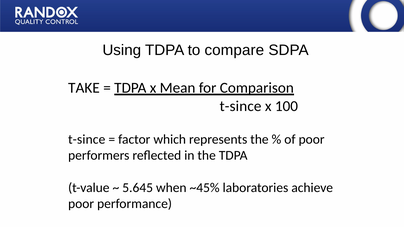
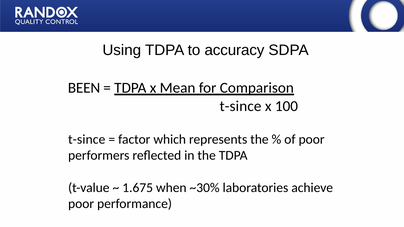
compare: compare -> accuracy
TAKE: TAKE -> BEEN
5.645: 5.645 -> 1.675
~45%: ~45% -> ~30%
